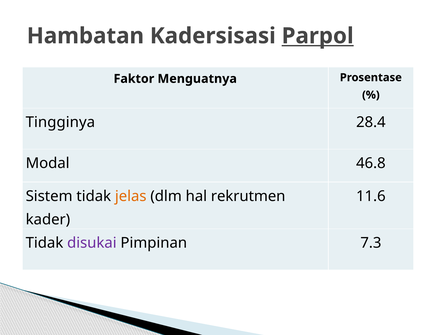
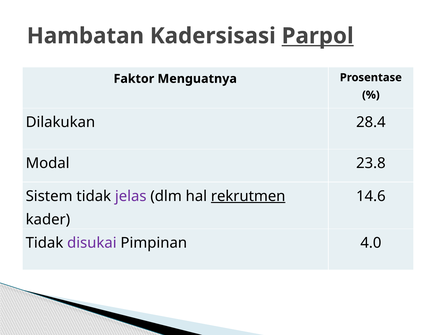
Tingginya: Tingginya -> Dilakukan
46.8: 46.8 -> 23.8
jelas colour: orange -> purple
rekrutmen underline: none -> present
11.6: 11.6 -> 14.6
7.3: 7.3 -> 4.0
